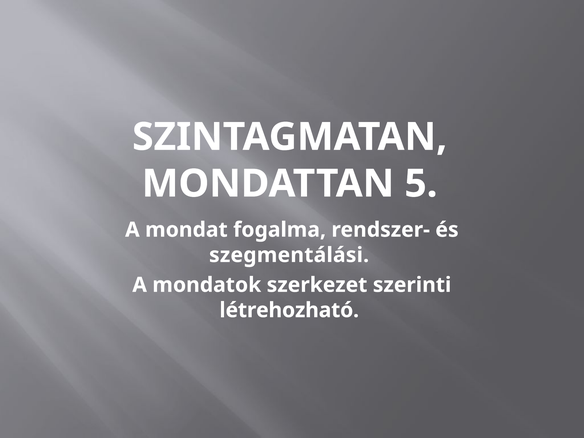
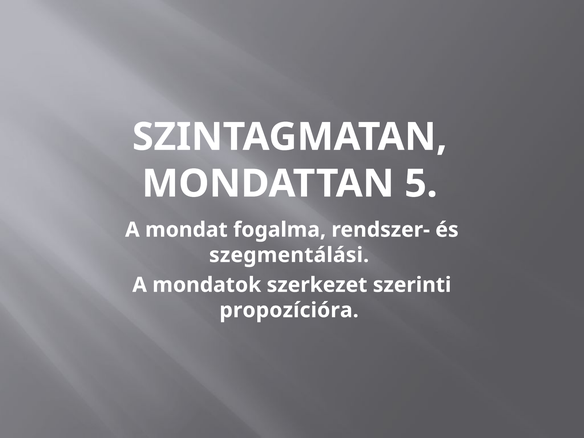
létrehozható: létrehozható -> propozícióra
